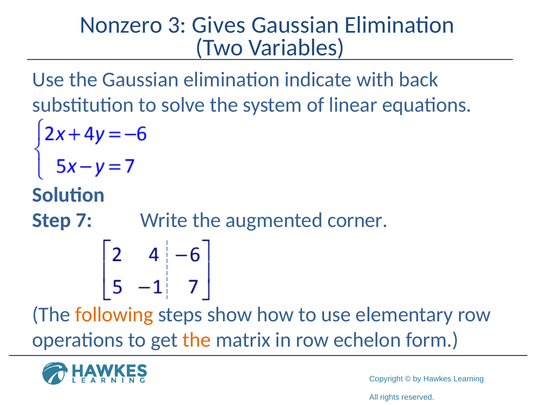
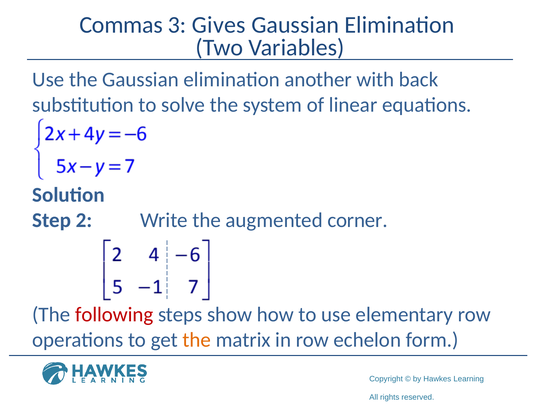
Nonzero: Nonzero -> Commas
indicate: indicate -> another
7: 7 -> 2
following colour: orange -> red
